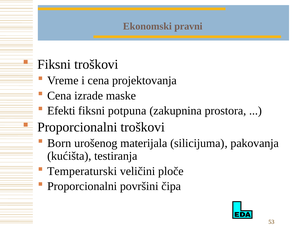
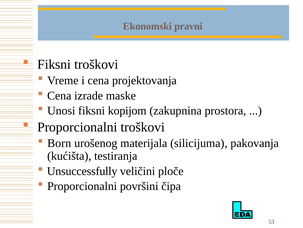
Efekti: Efekti -> Unosi
potpuna: potpuna -> kopijom
Temperaturski: Temperaturski -> Unsuccessfully
